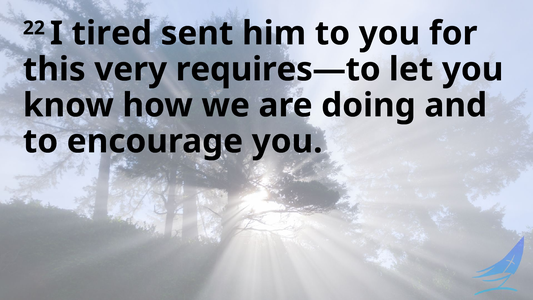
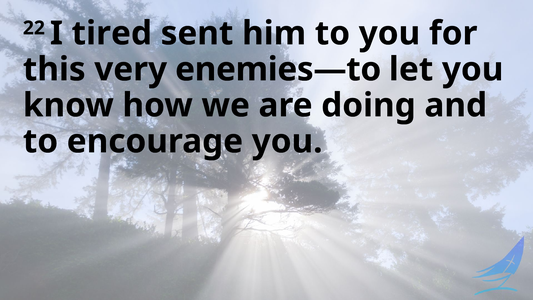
requires—to: requires—to -> enemies—to
